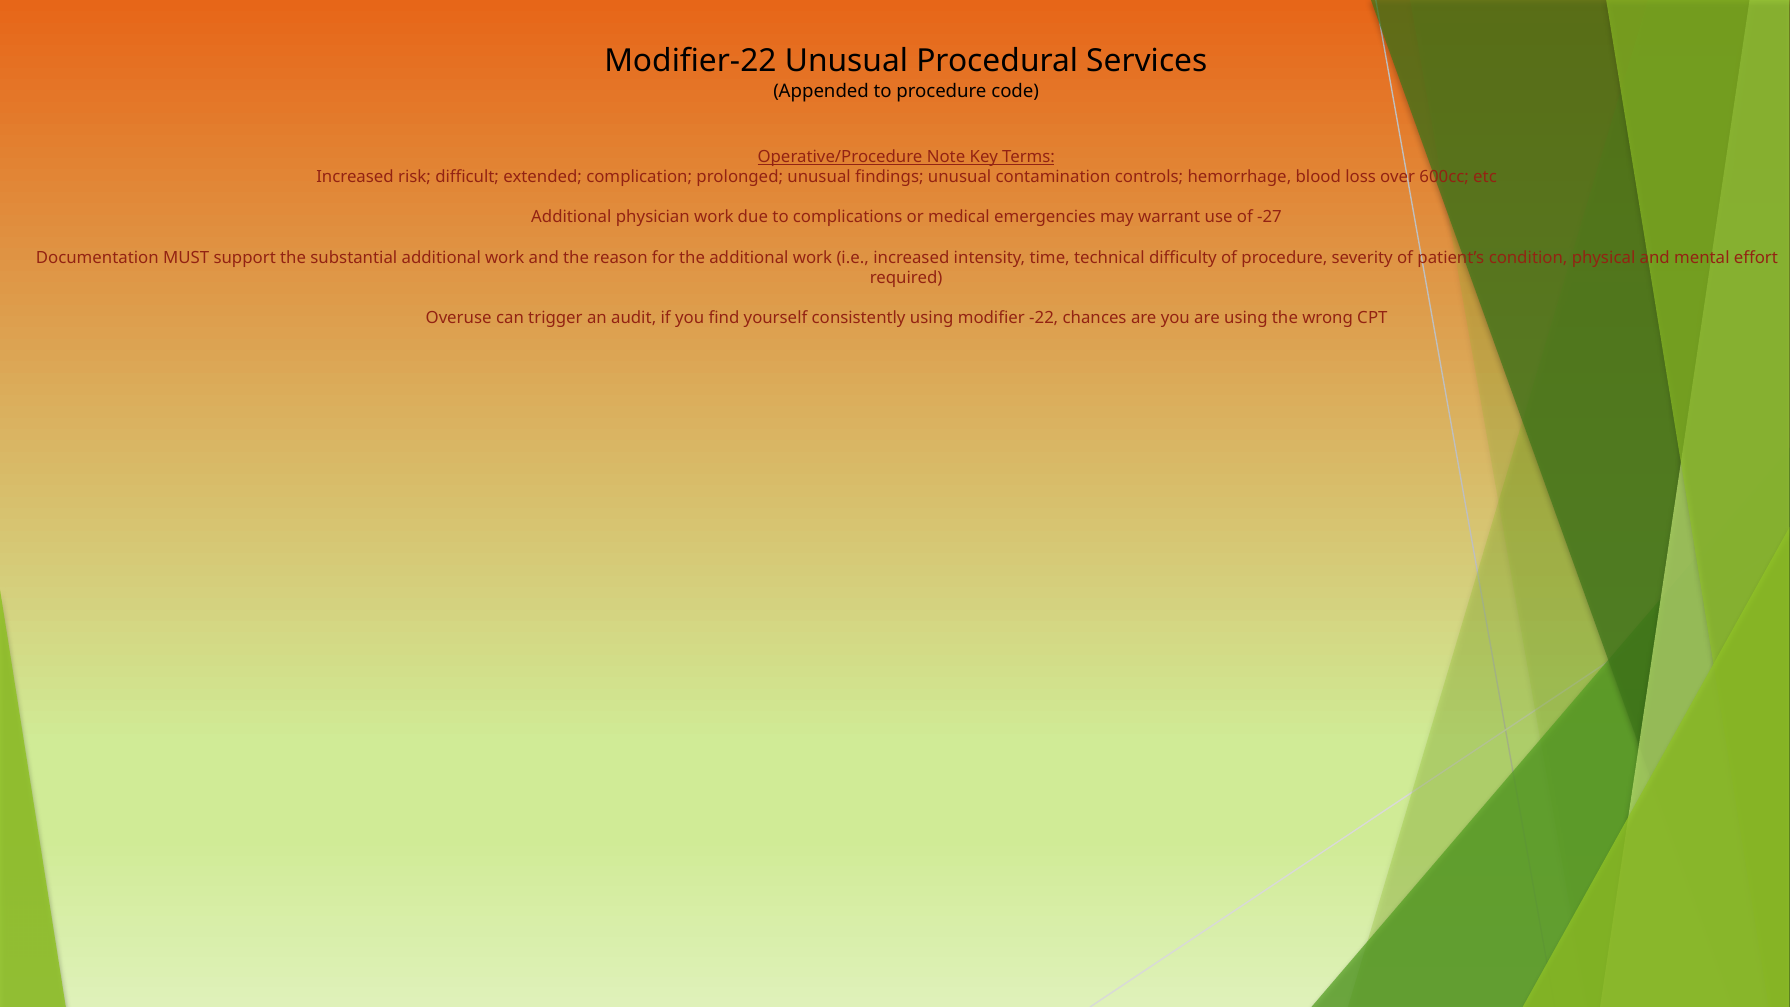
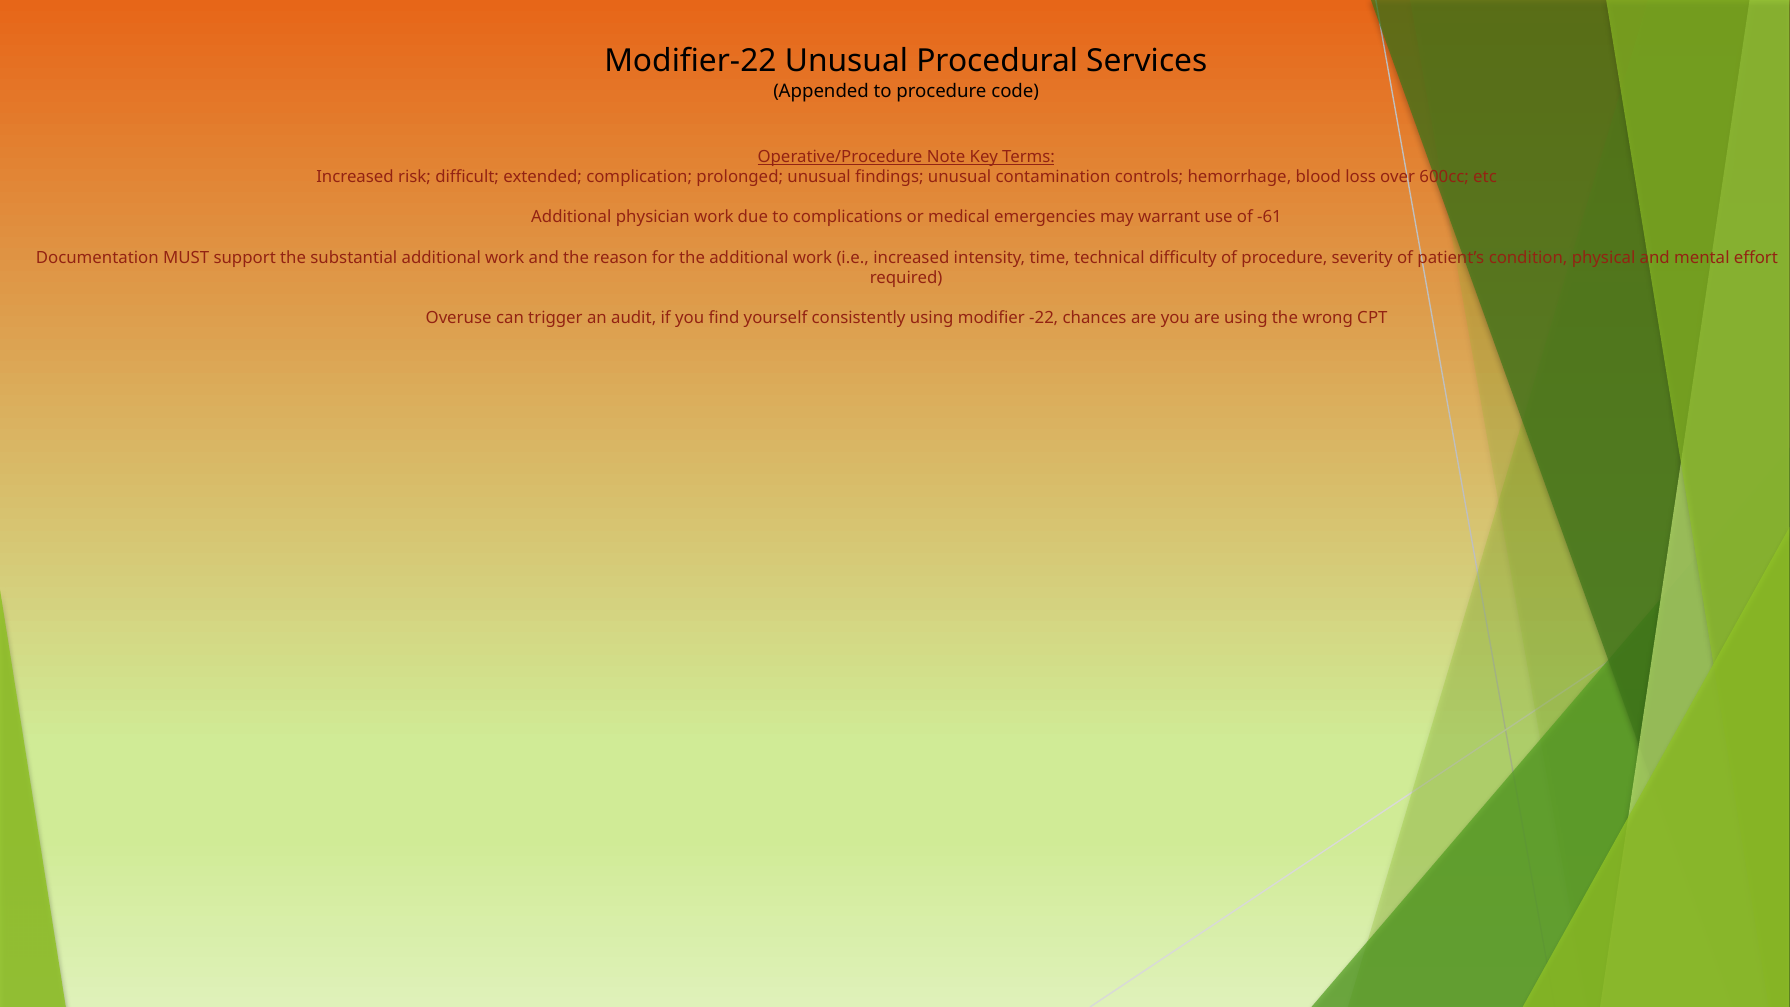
-27: -27 -> -61
